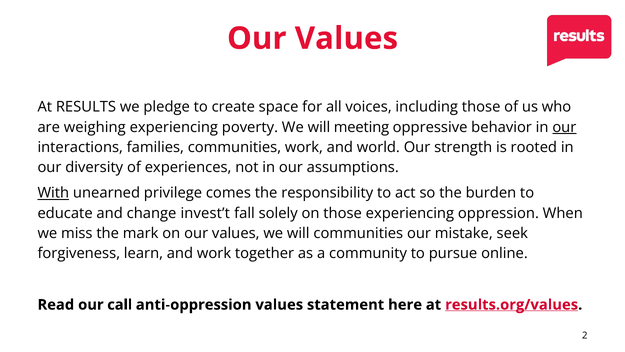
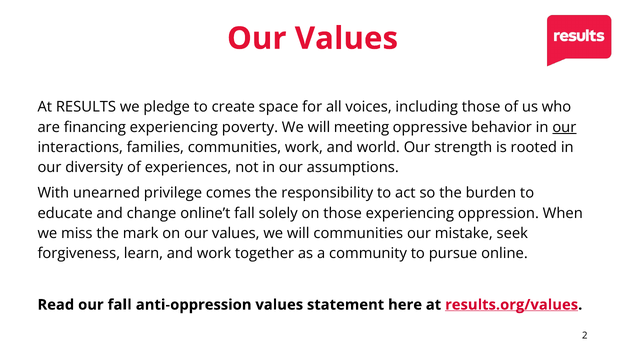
weighing: weighing -> financing
With underline: present -> none
invest’t: invest’t -> online’t
our call: call -> fall
